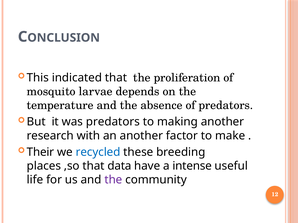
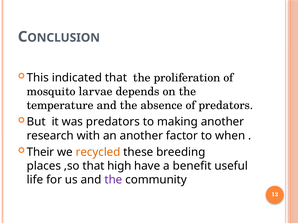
make: make -> when
recycled colour: blue -> orange
data: data -> high
intense: intense -> benefit
